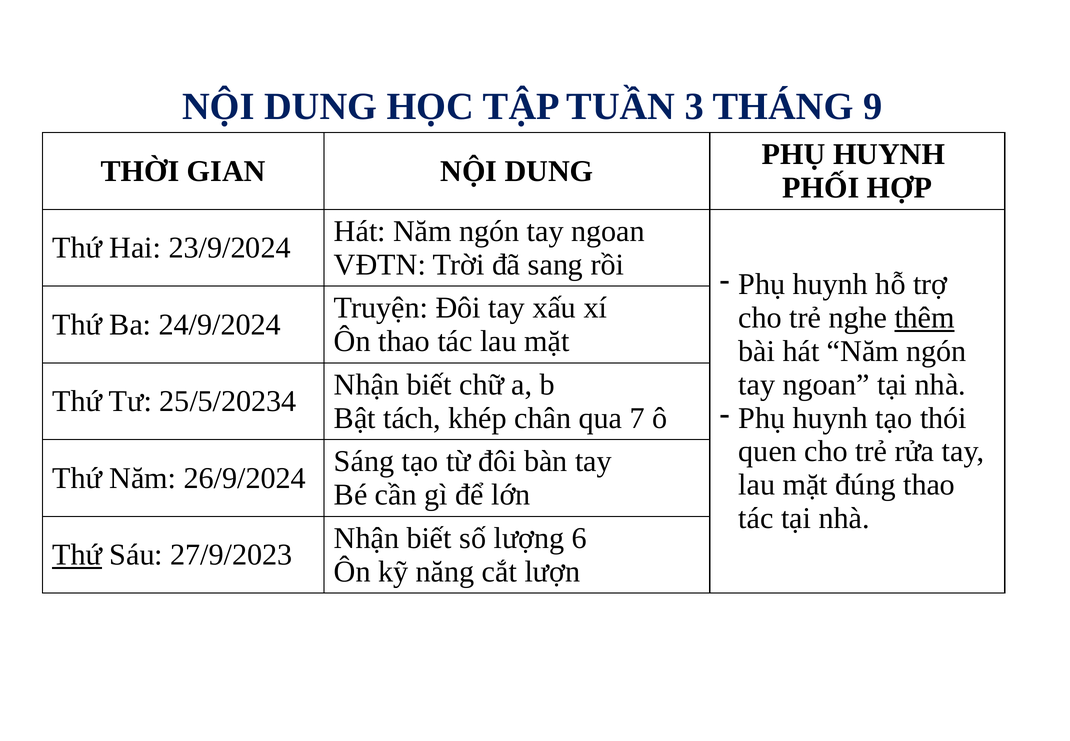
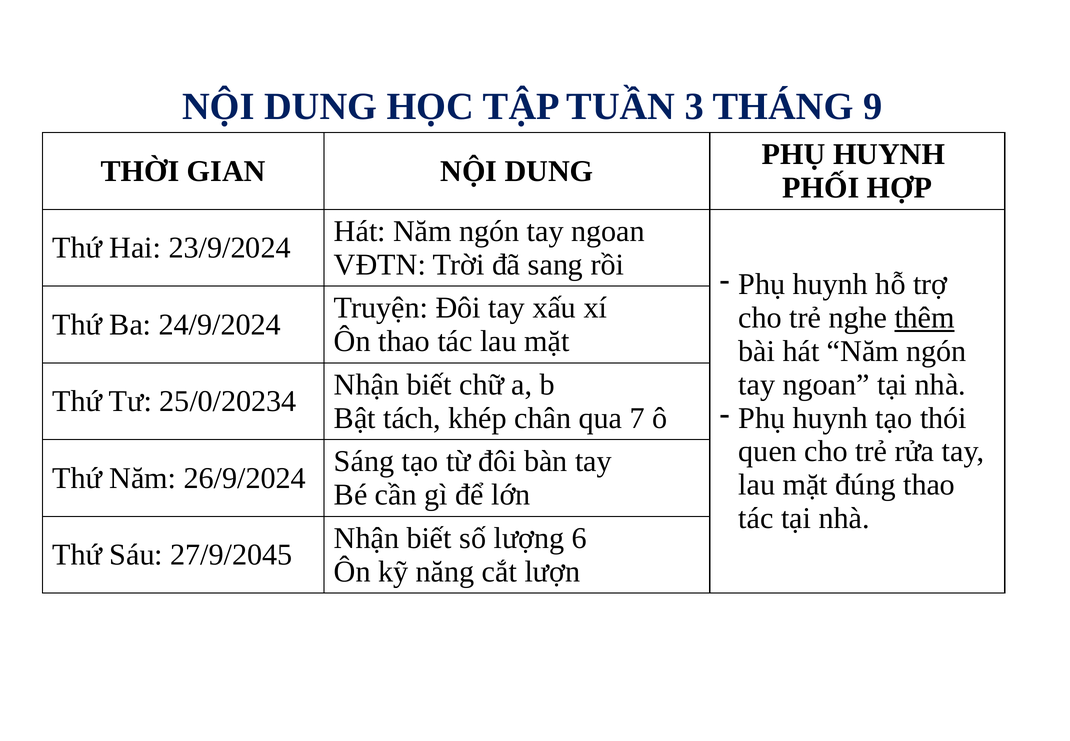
25/5/20234: 25/5/20234 -> 25/0/20234
Thứ at (77, 555) underline: present -> none
27/9/2023: 27/9/2023 -> 27/9/2045
